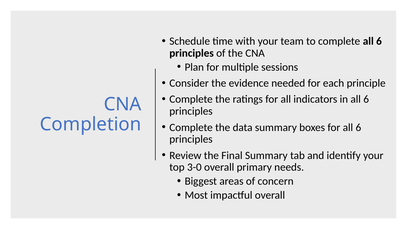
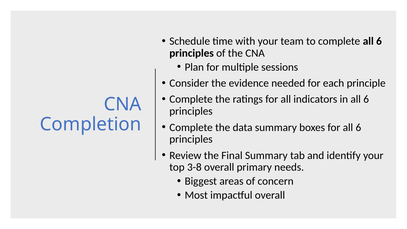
3-0: 3-0 -> 3-8
